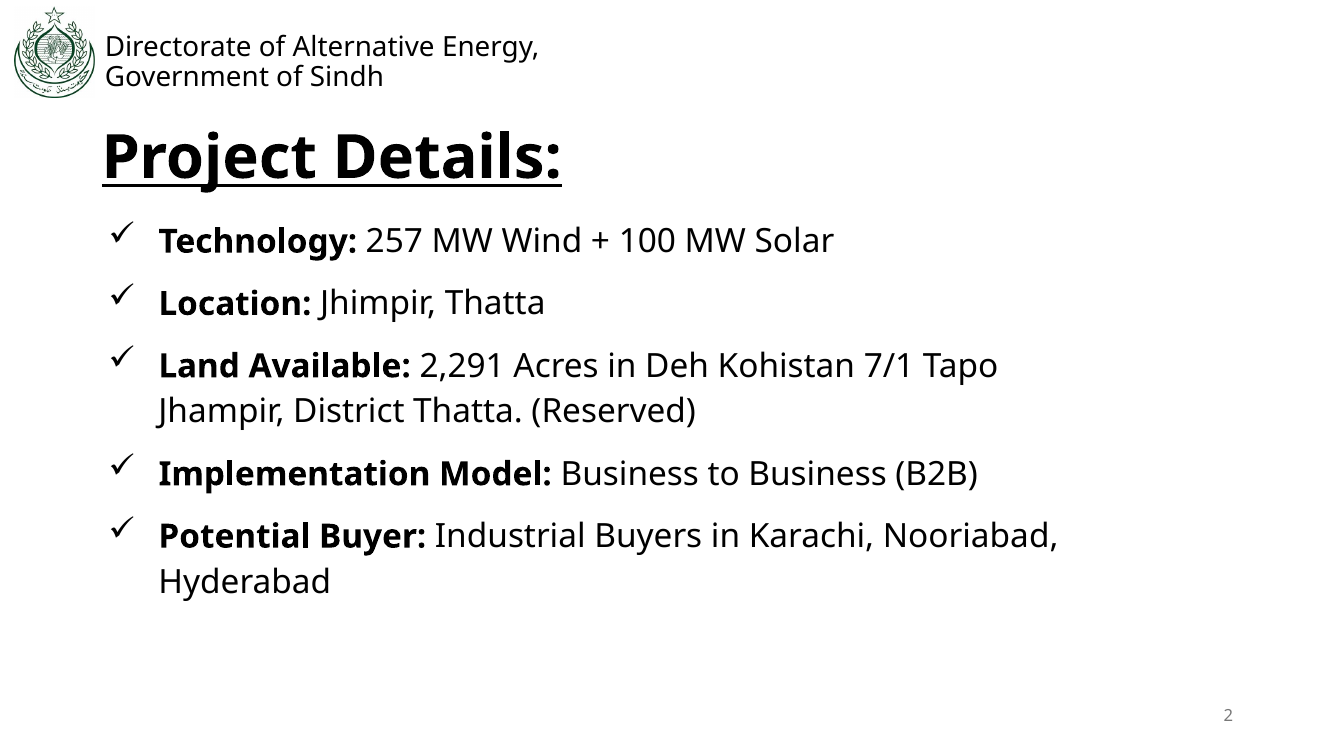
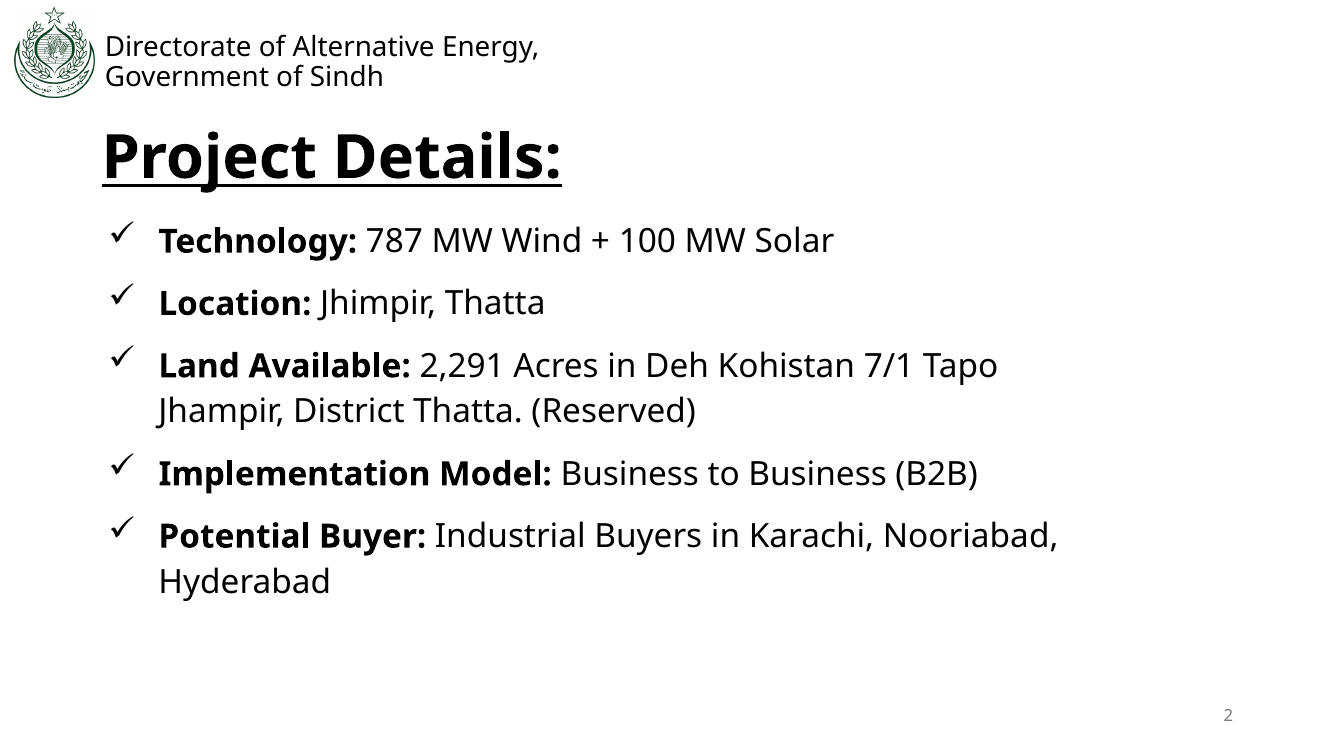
257: 257 -> 787
